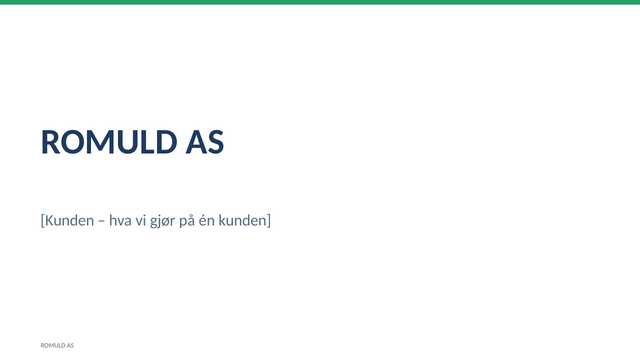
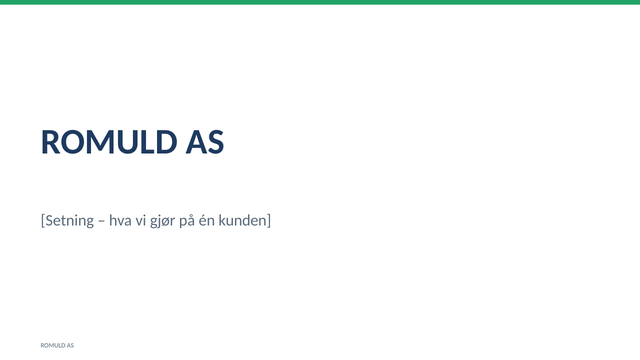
Kunden at (67, 220): Kunden -> Setning
